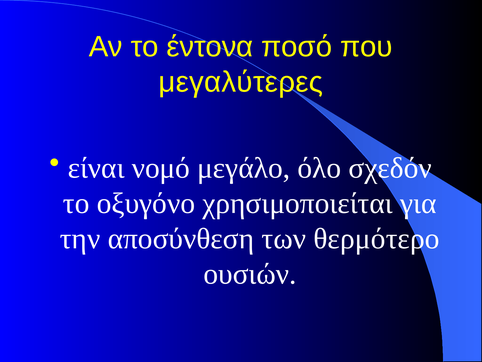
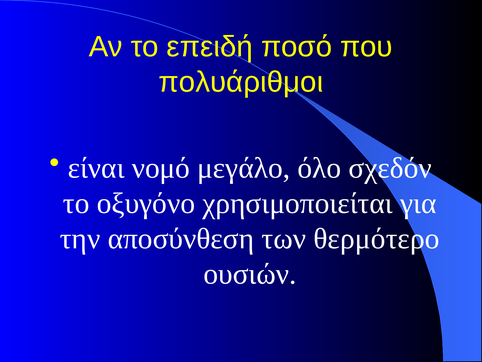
έντονα: έντονα -> επειδή
μεγαλύτερες: μεγαλύτερες -> πολυάριθμοι
